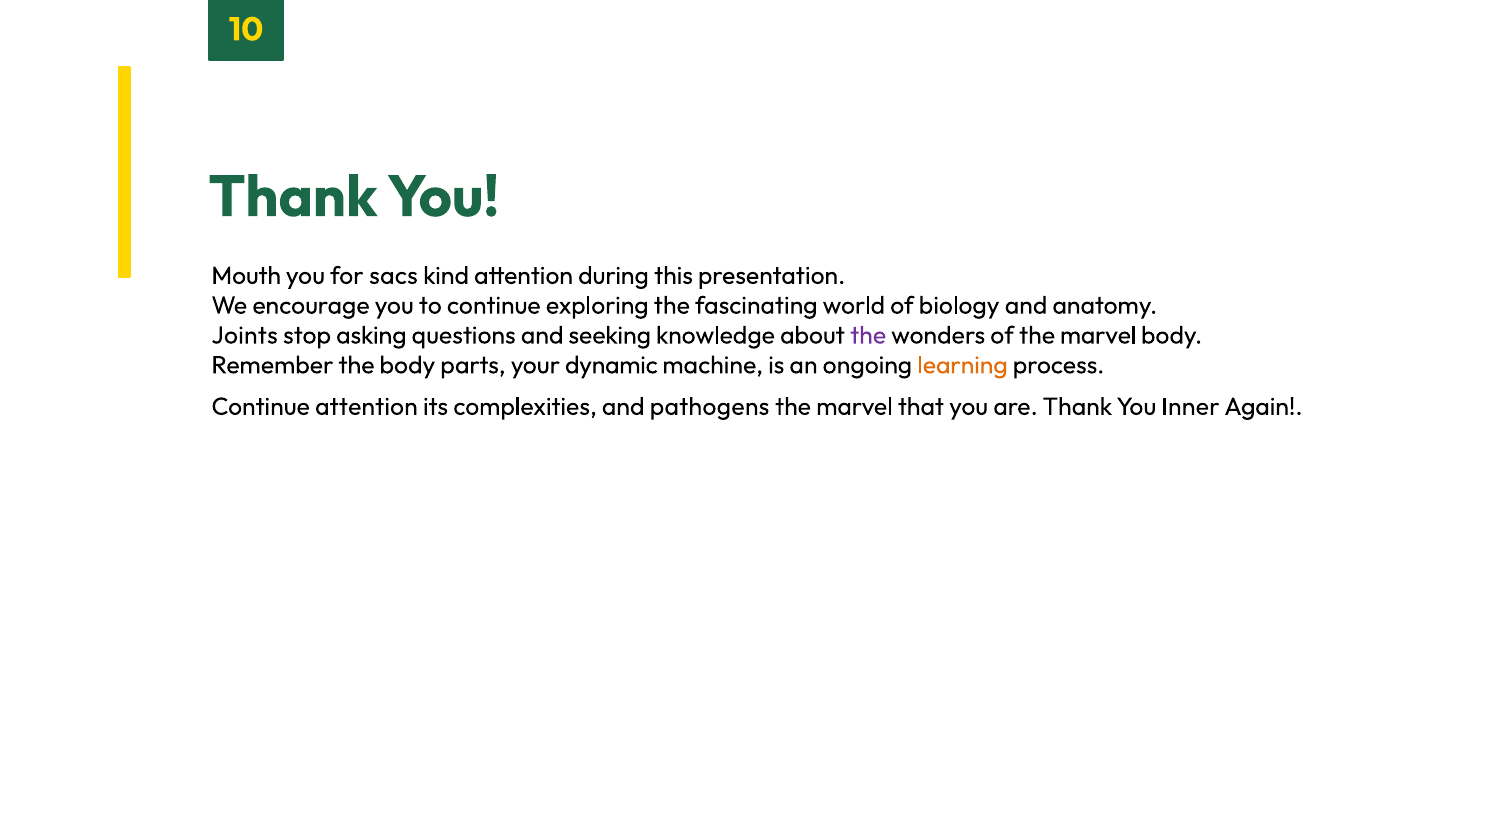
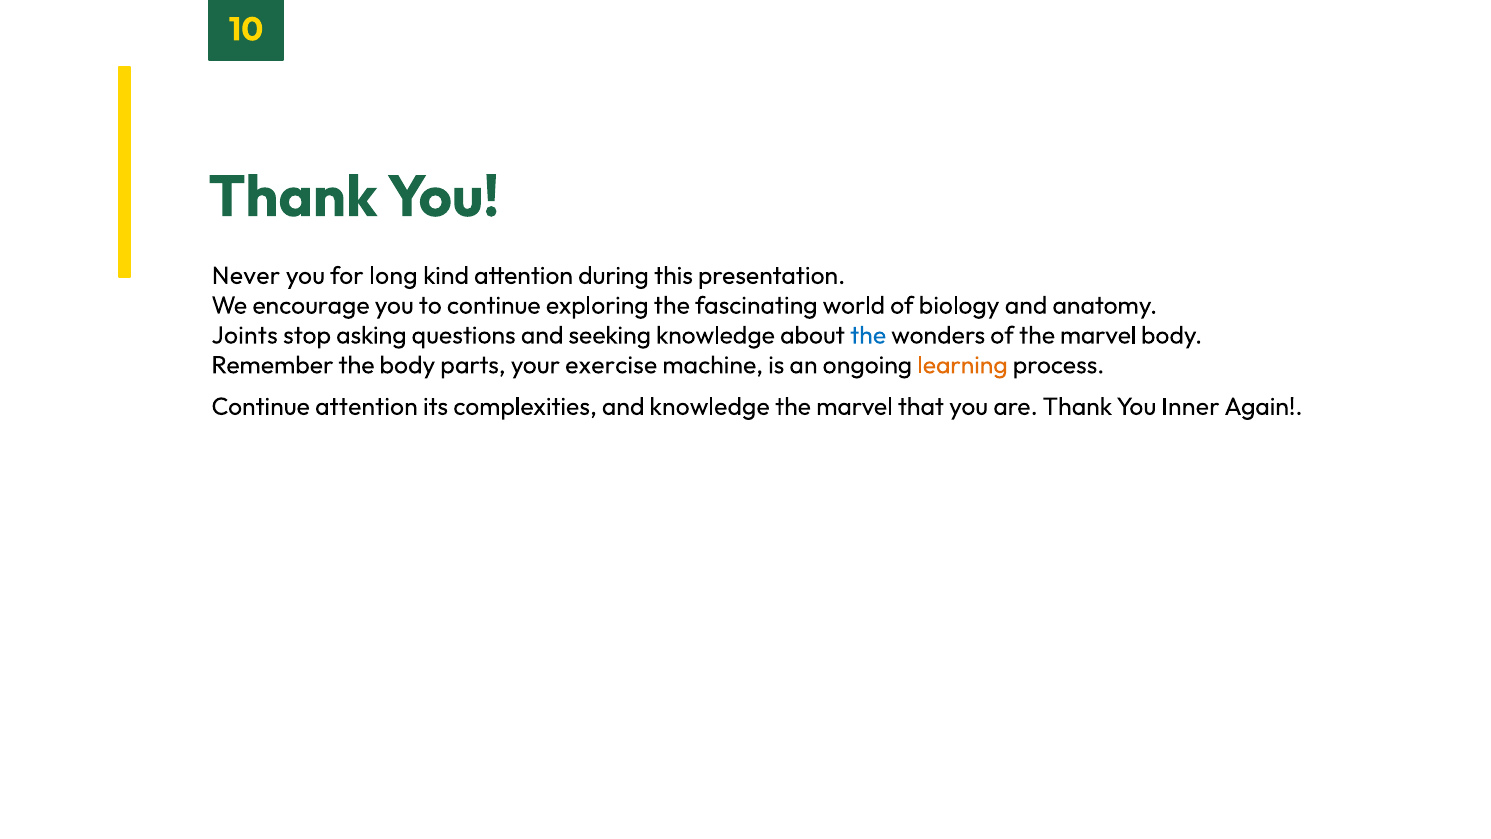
Mouth: Mouth -> Never
sacs: sacs -> long
the at (868, 335) colour: purple -> blue
dynamic: dynamic -> exercise
and pathogens: pathogens -> knowledge
